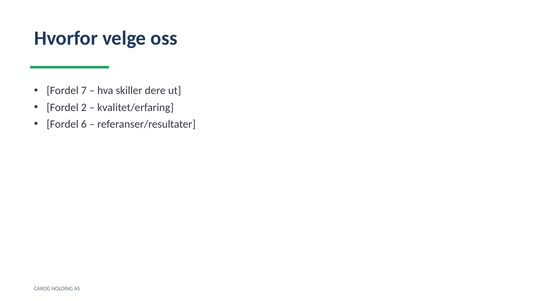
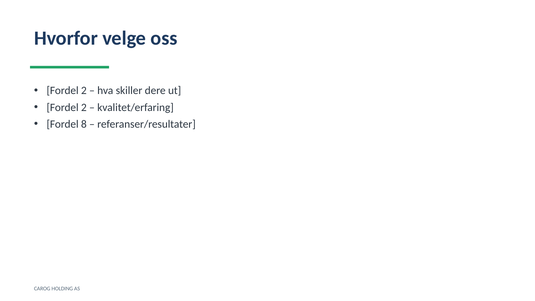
7 at (84, 91): 7 -> 2
6: 6 -> 8
